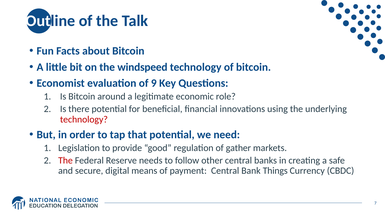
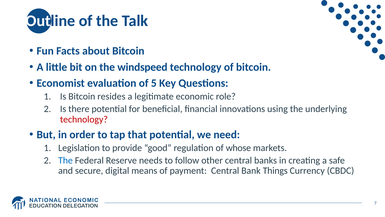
9: 9 -> 5
around: around -> resides
gather: gather -> whose
The at (65, 160) colour: red -> blue
